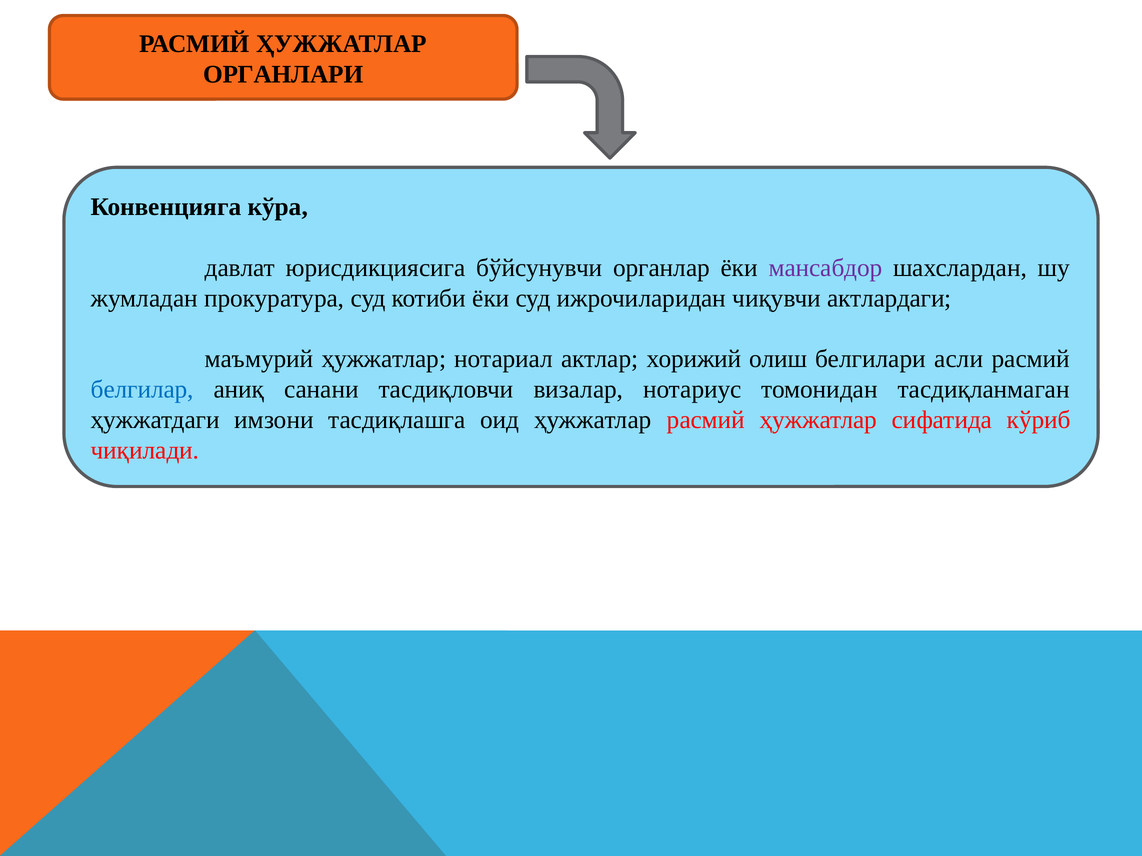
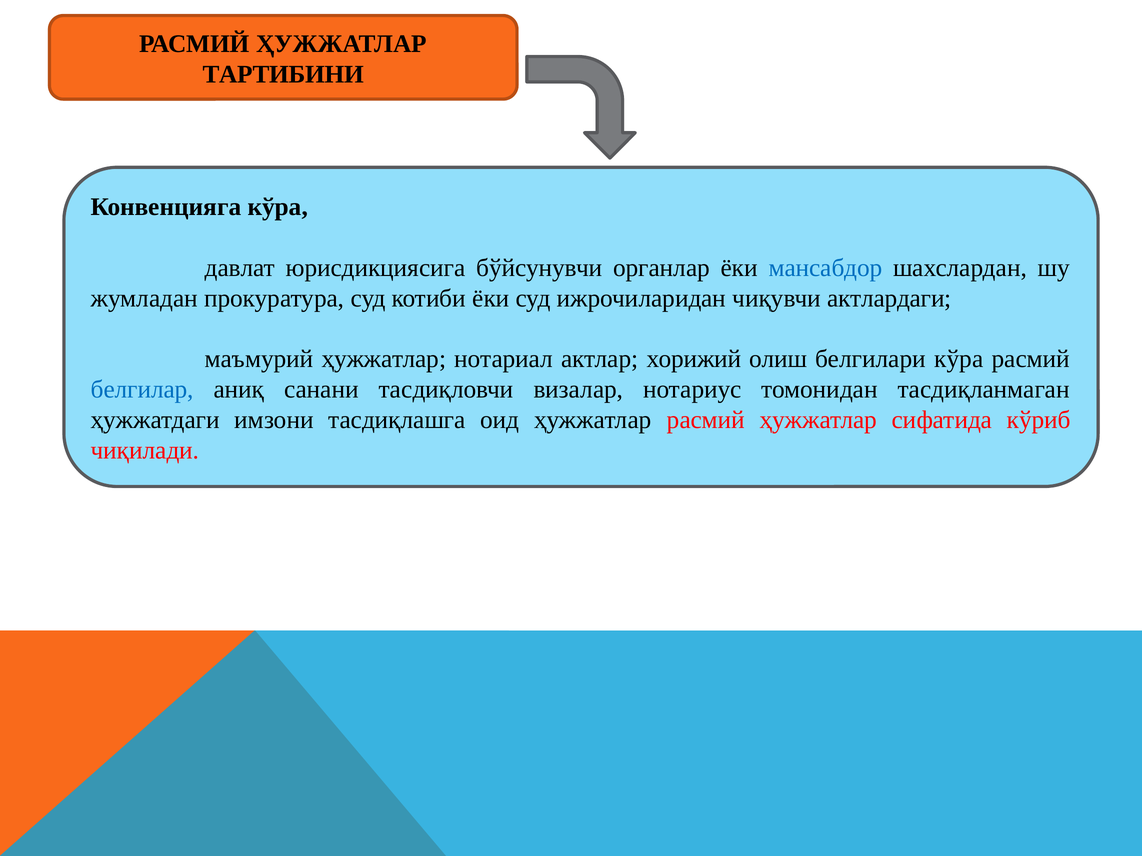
ОРГАНЛАРИ: ОРГАНЛАРИ -> ТАРТИБИНИ
мансабдор colour: purple -> blue
белгилари асли: асли -> кўра
